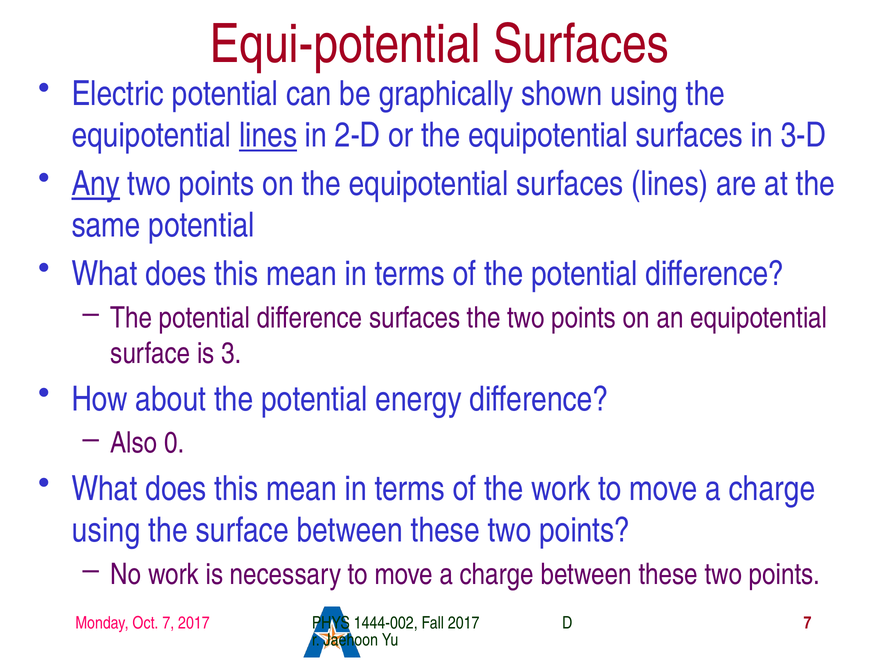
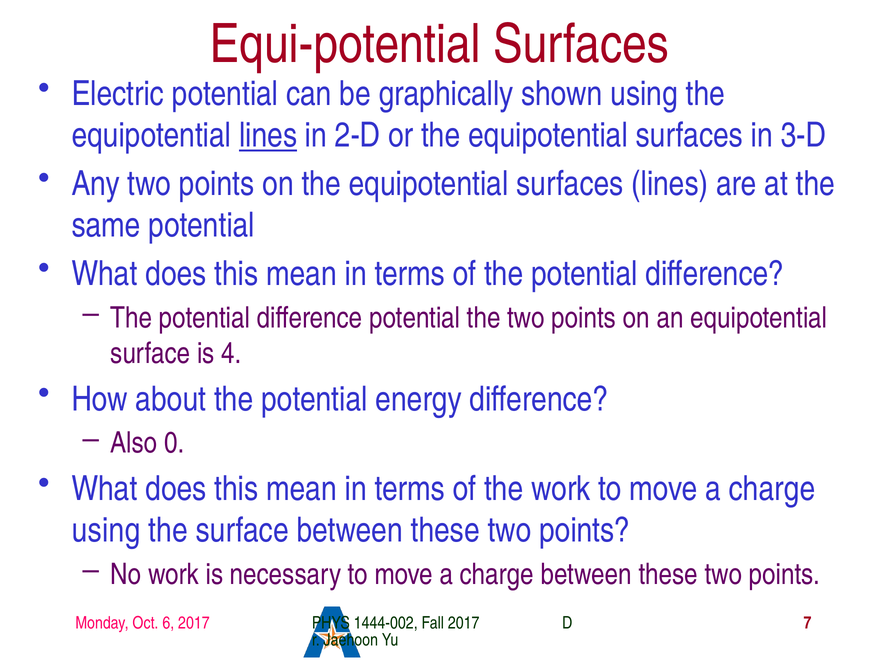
Any underline: present -> none
difference surfaces: surfaces -> potential
3: 3 -> 4
Oct 7: 7 -> 6
